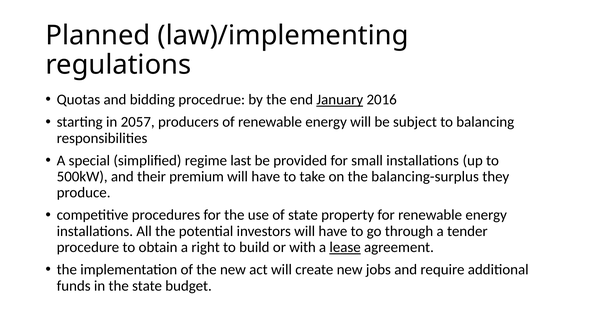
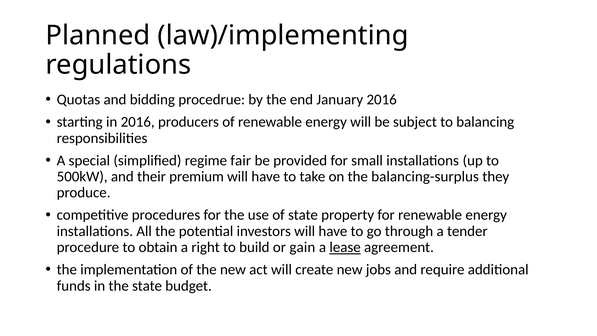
January underline: present -> none
in 2057: 2057 -> 2016
last: last -> fair
with: with -> gain
